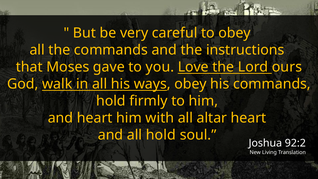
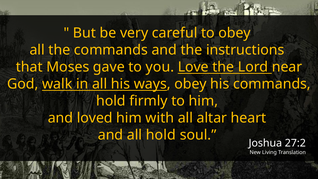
ours: ours -> near
and heart: heart -> loved
92:2: 92:2 -> 27:2
